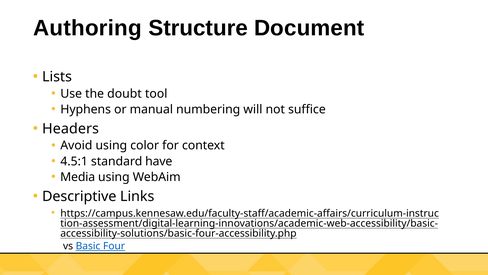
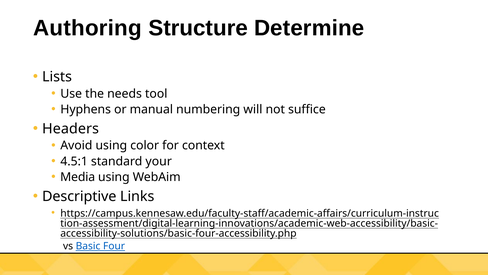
Document: Document -> Determine
doubt: doubt -> needs
have: have -> your
